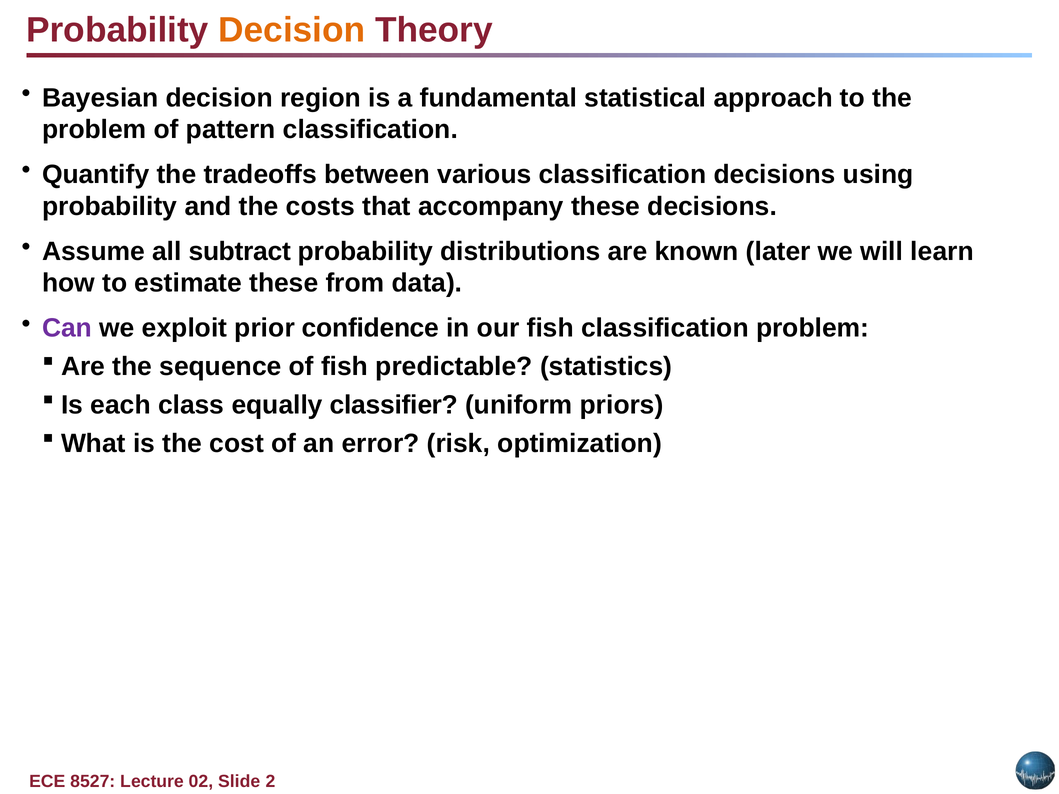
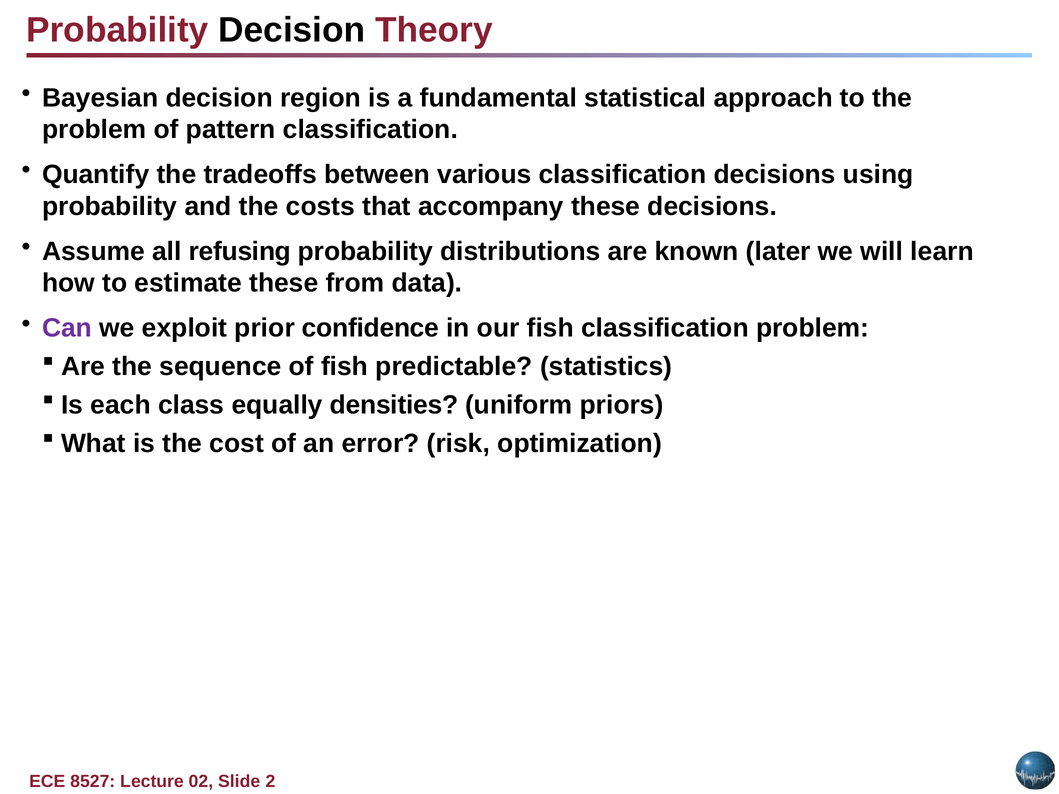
Decision at (292, 30) colour: orange -> black
subtract: subtract -> refusing
classifier: classifier -> densities
